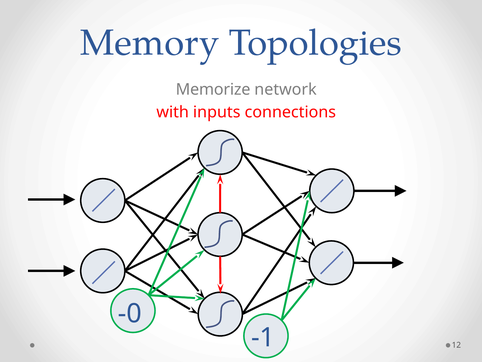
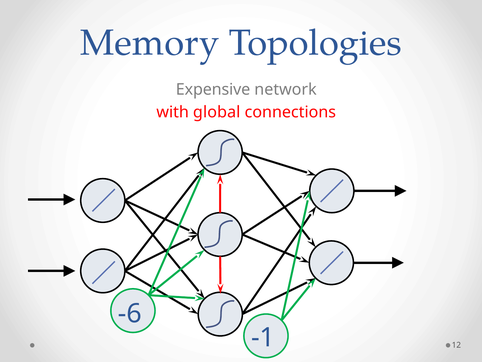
Memorize: Memorize -> Expensive
inputs: inputs -> global
-0: -0 -> -6
